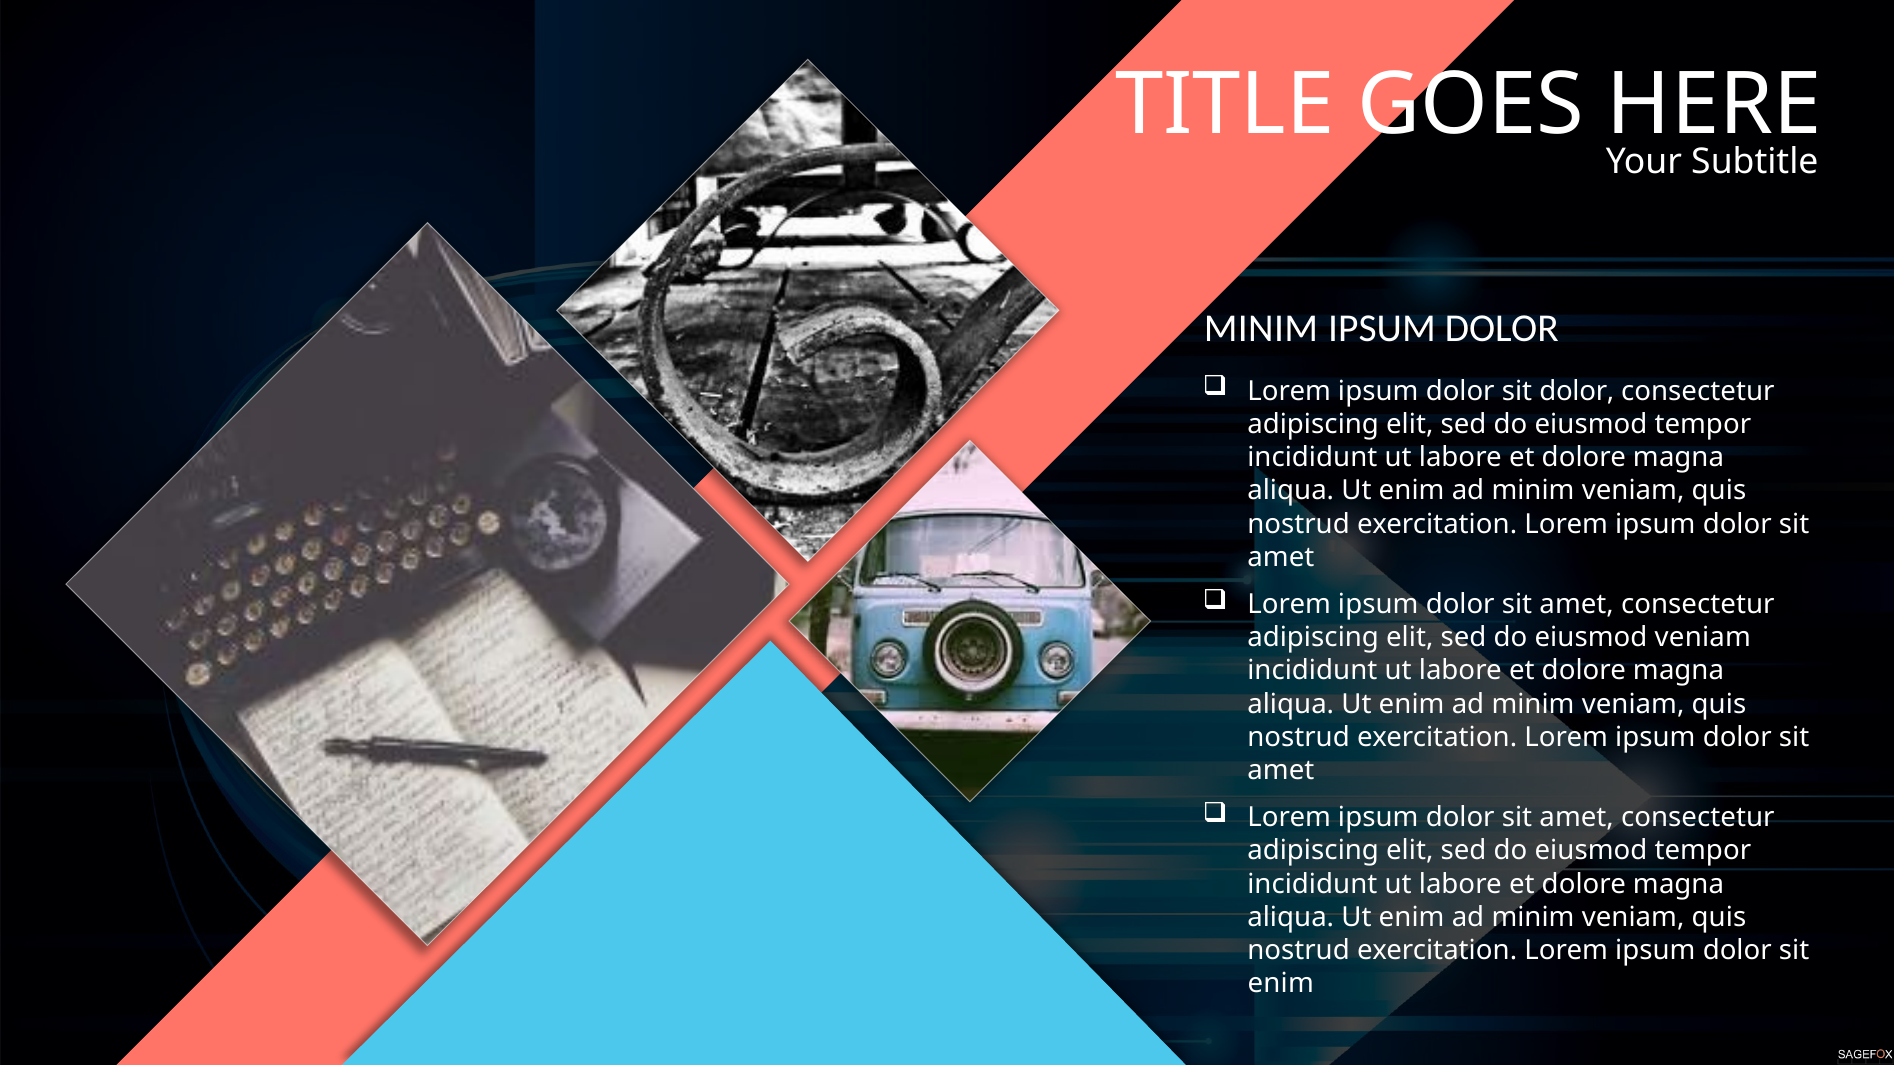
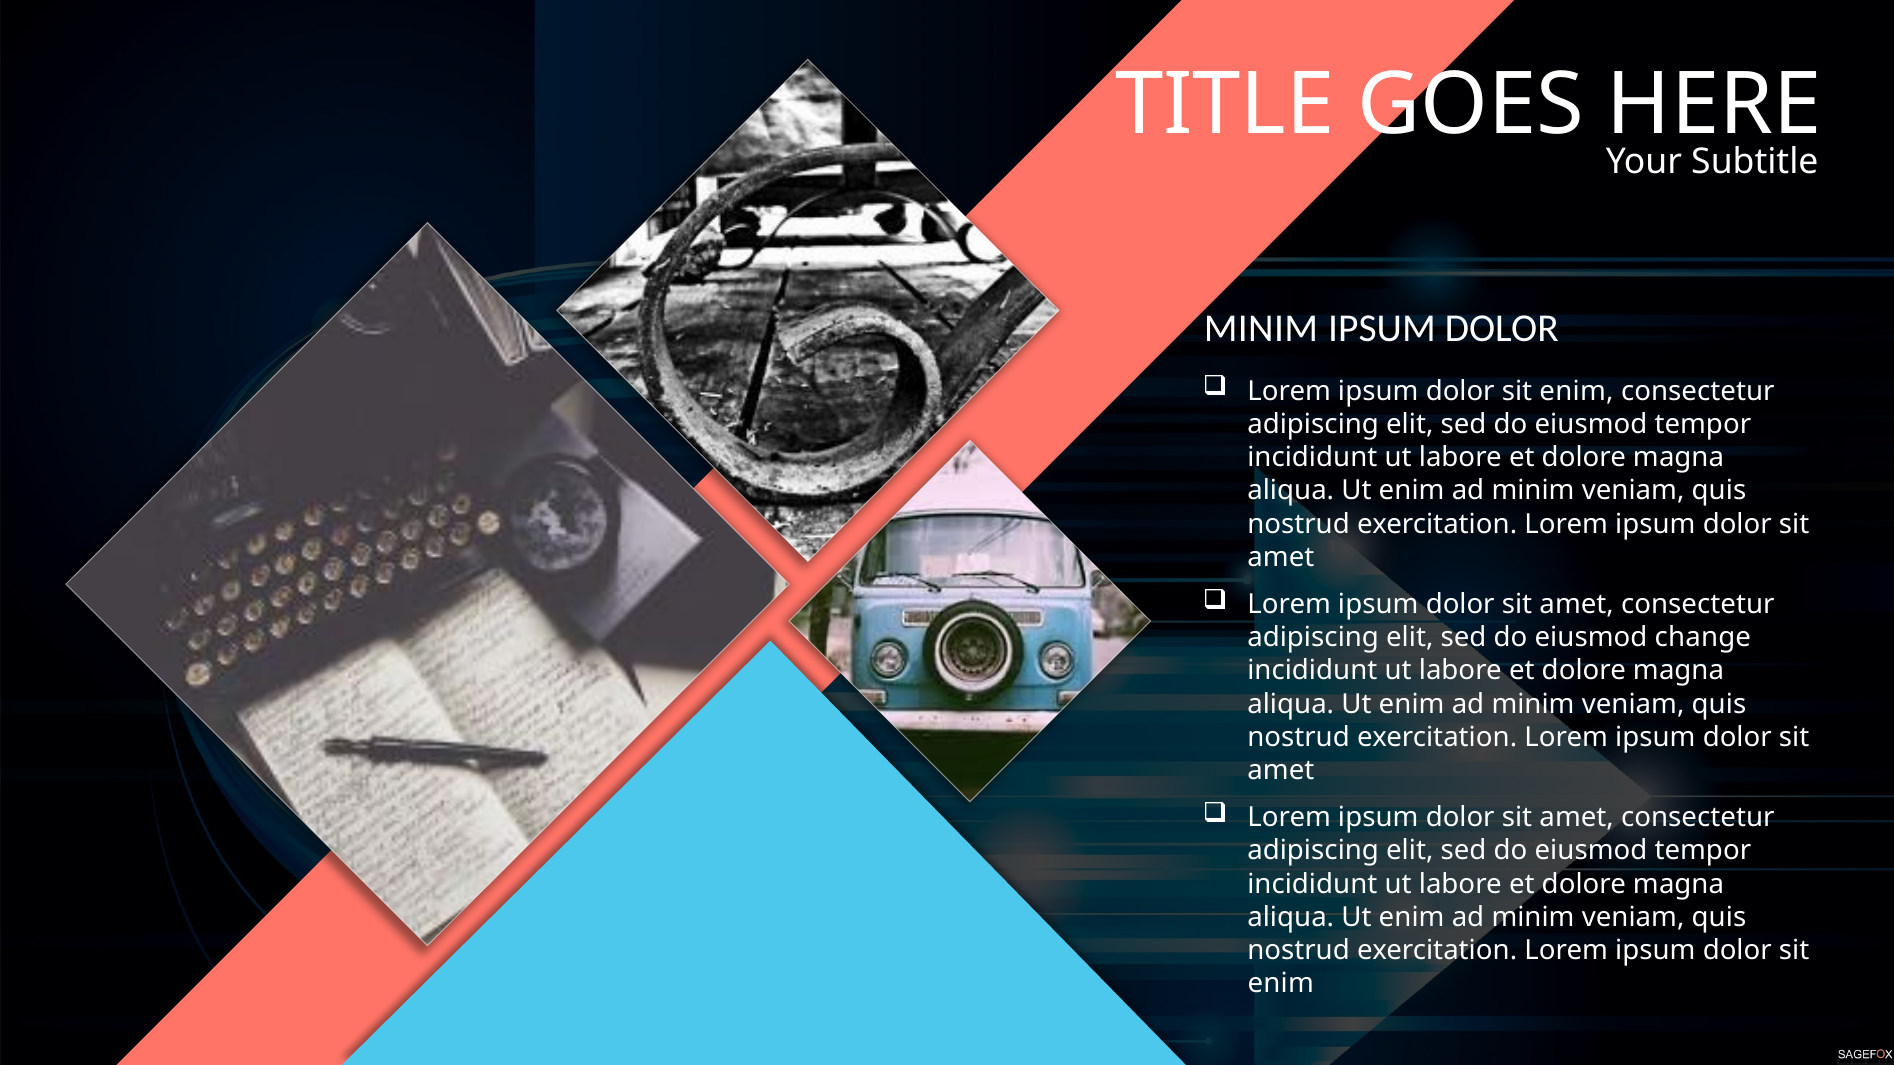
dolor at (1577, 392): dolor -> enim
eiusmod veniam: veniam -> change
